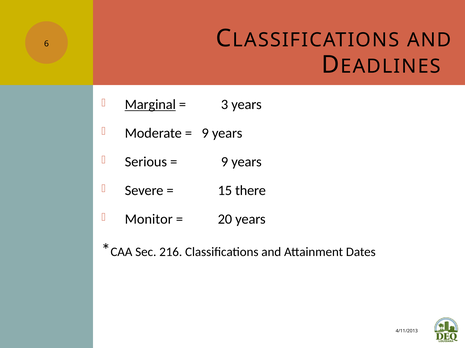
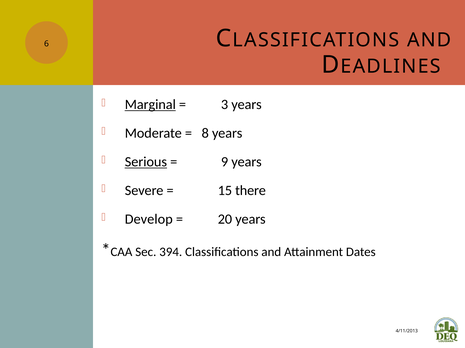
9 at (205, 134): 9 -> 8
Serious underline: none -> present
Monitor: Monitor -> Develop
216: 216 -> 394
